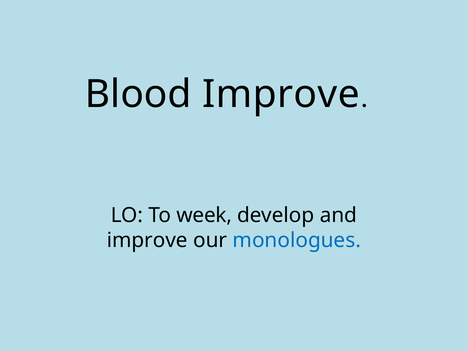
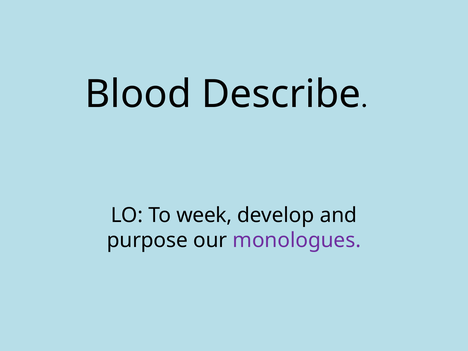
Blood Improve: Improve -> Describe
improve at (147, 240): improve -> purpose
monologues colour: blue -> purple
